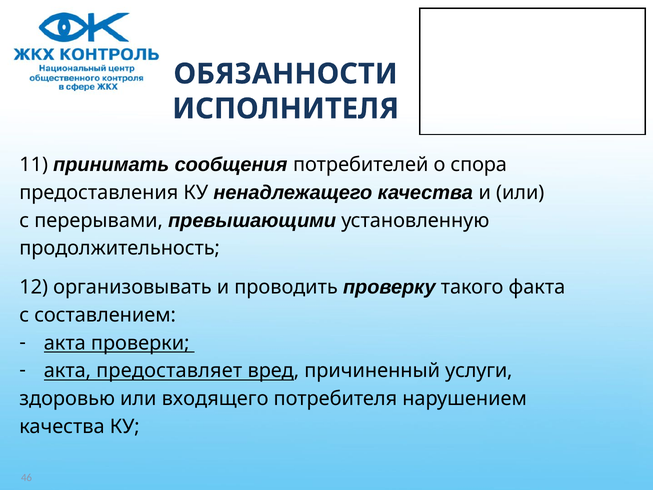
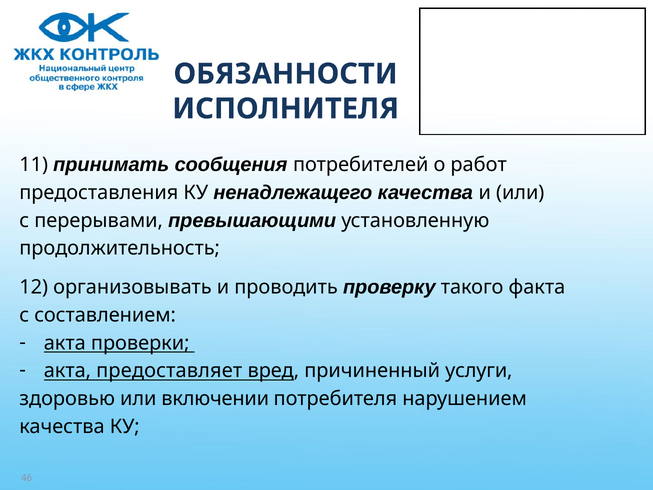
спора: спора -> работ
входящего: входящего -> включении
